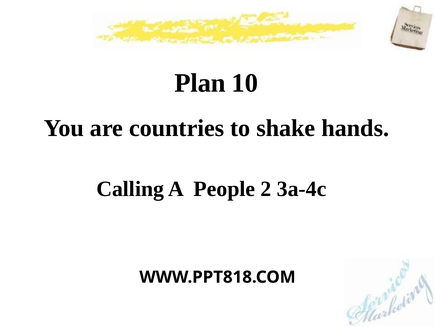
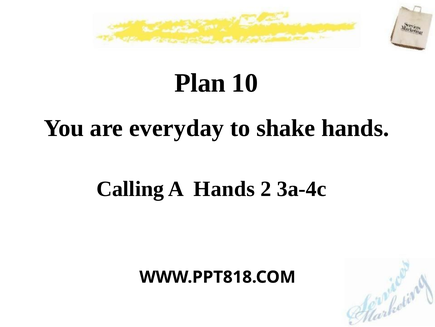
countries: countries -> everyday
A People: People -> Hands
